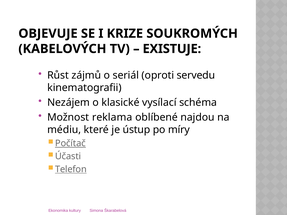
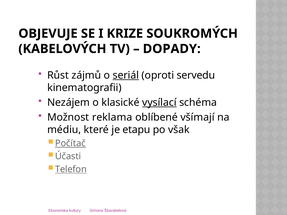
EXISTUJE: EXISTUJE -> DOPADY
seriál underline: none -> present
vysílací underline: none -> present
najdou: najdou -> všímají
ústup: ústup -> etapu
míry: míry -> však
